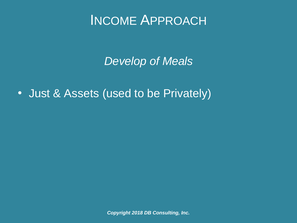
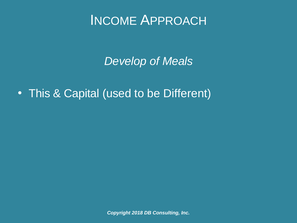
Just: Just -> This
Assets: Assets -> Capital
Privately: Privately -> Different
